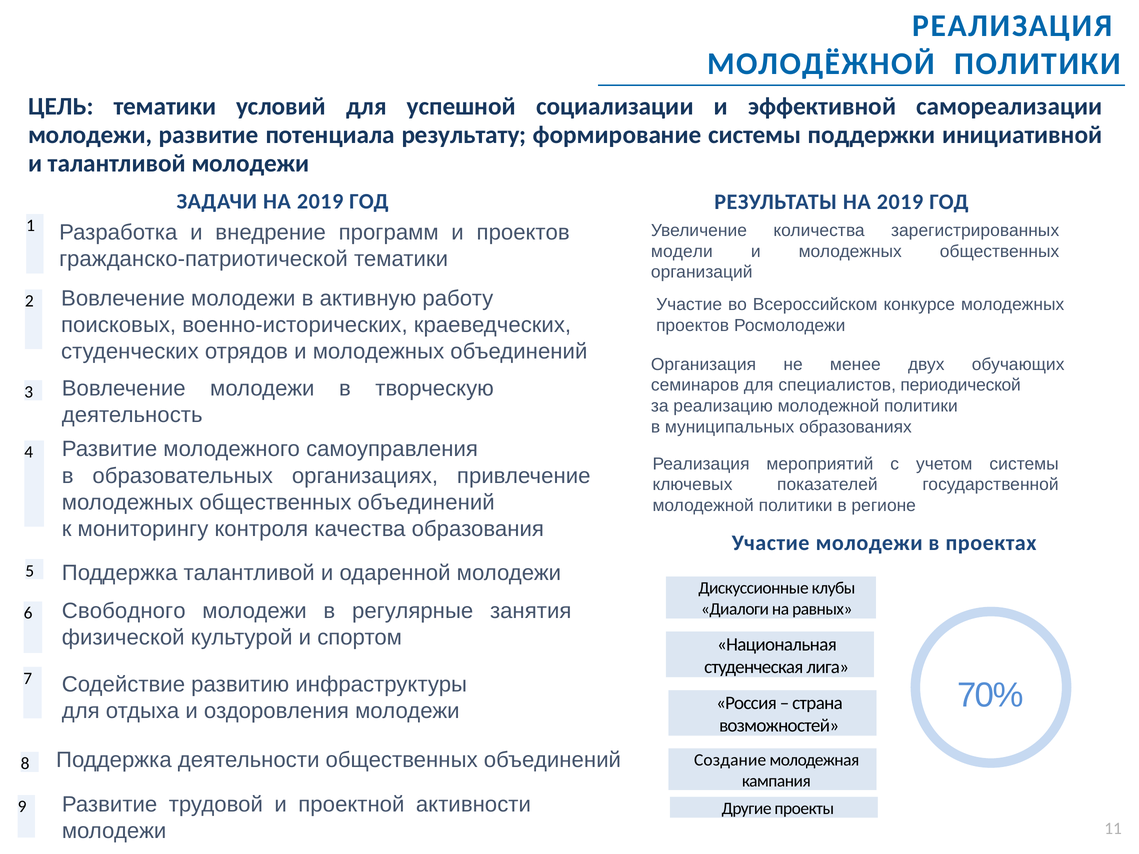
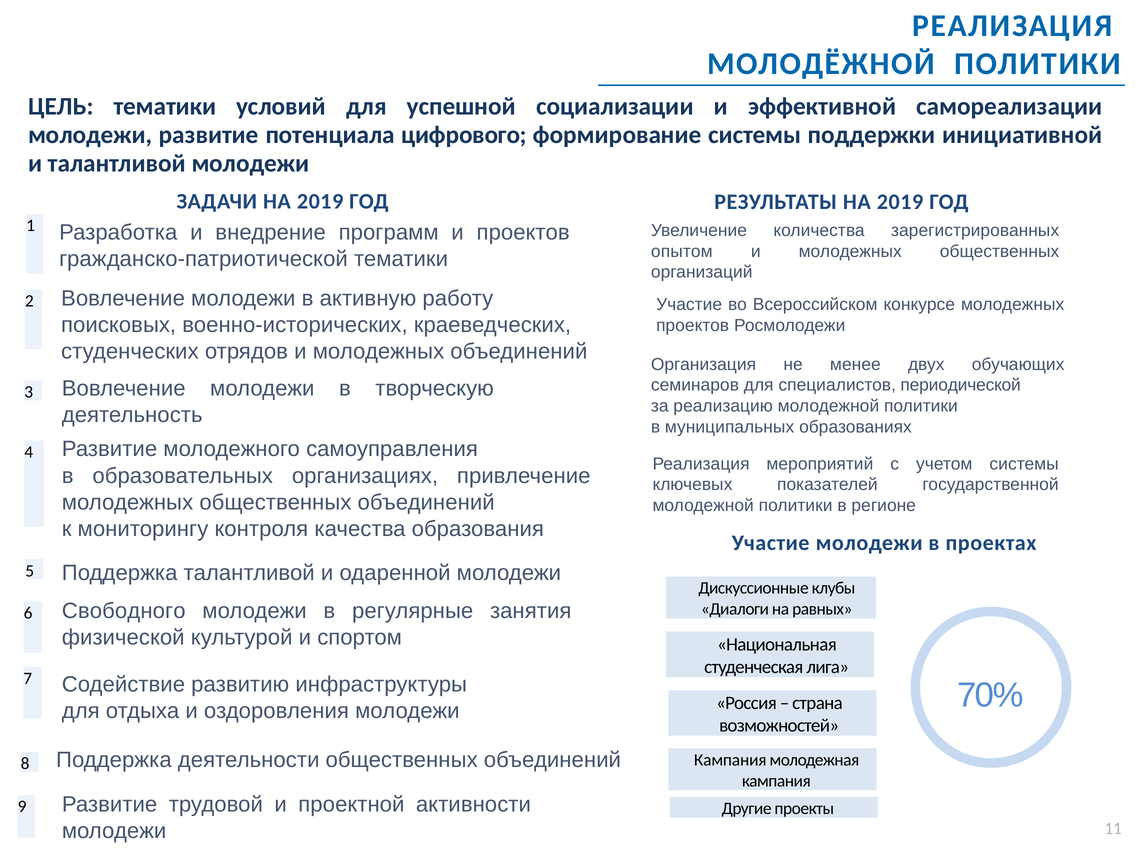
результату: результату -> цифрового
модели: модели -> опытом
Создание at (730, 760): Создание -> Кампания
